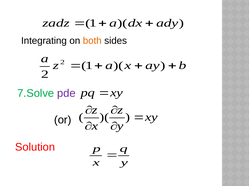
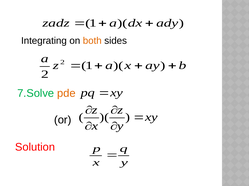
pde colour: purple -> orange
